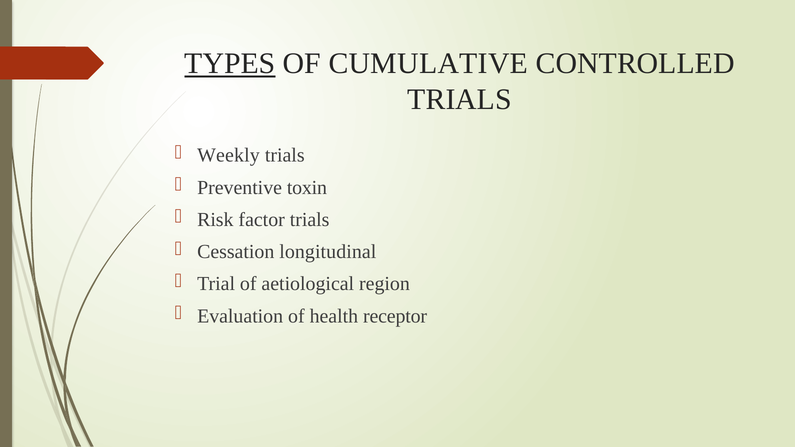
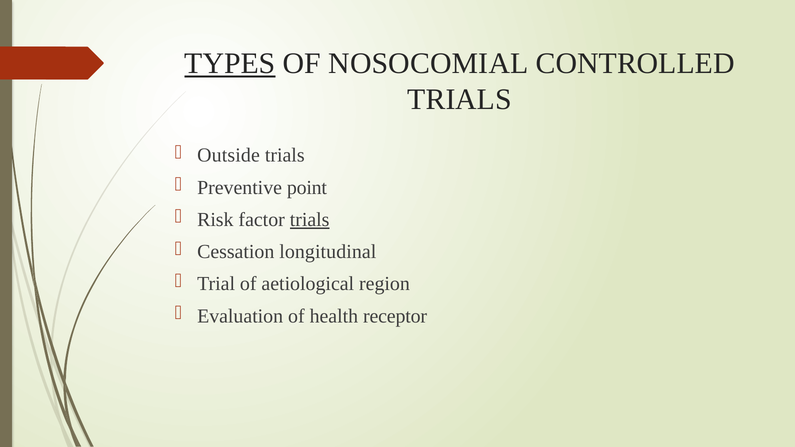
CUMULATIVE: CUMULATIVE -> NOSOCOMIAL
Weekly: Weekly -> Outside
toxin: toxin -> point
trials at (310, 220) underline: none -> present
